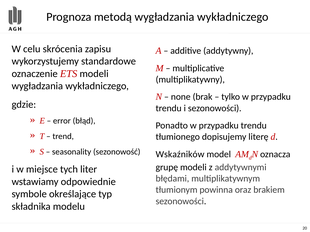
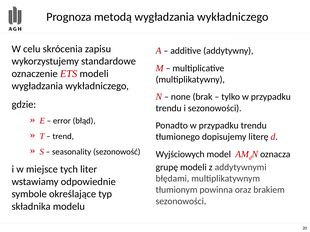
Wskaźników: Wskaźników -> Wyjściowych
